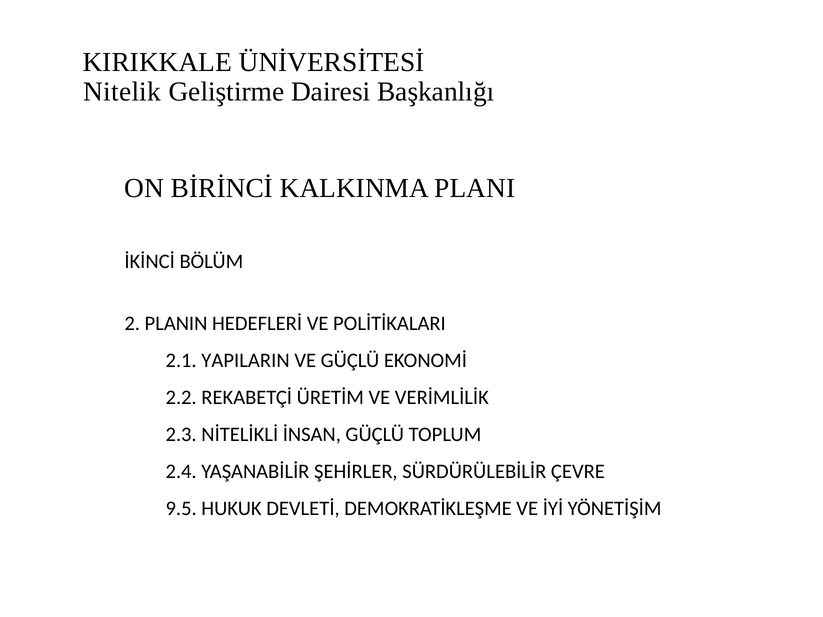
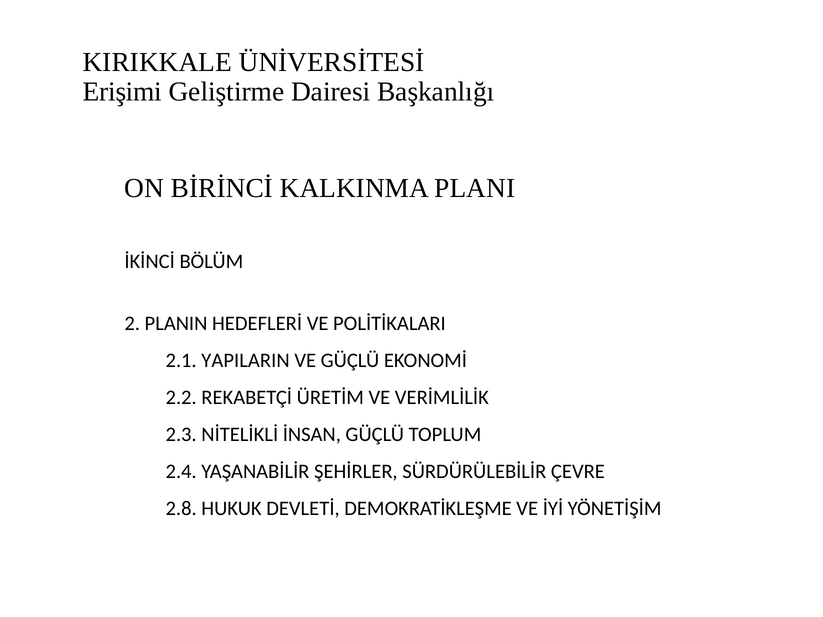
Nitelik: Nitelik -> Erişimi
9.5: 9.5 -> 2.8
